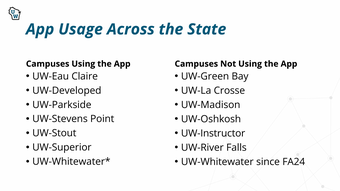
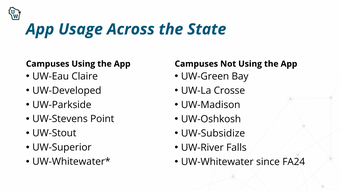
UW-Instructor: UW-Instructor -> UW-Subsidize
